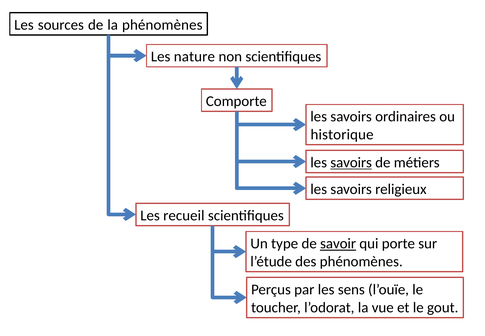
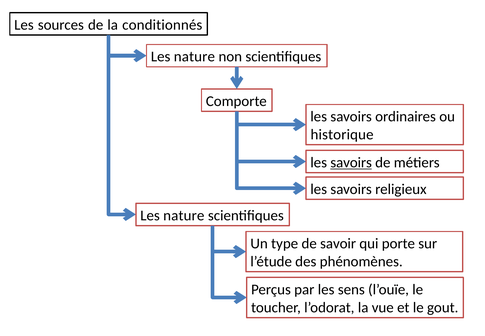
phénomènes at (162, 25): phénomènes -> conditionnés
recueil at (184, 215): recueil -> nature
savoir underline: present -> none
